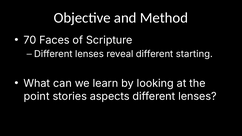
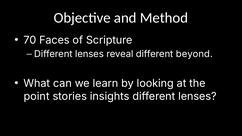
starting: starting -> beyond
aspects: aspects -> insights
